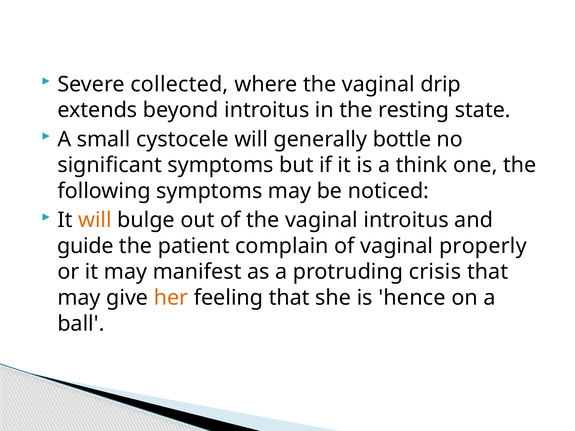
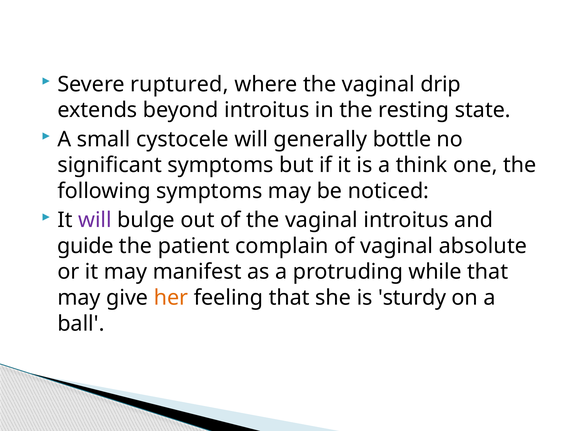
collected: collected -> ruptured
will at (95, 220) colour: orange -> purple
properly: properly -> absolute
crisis: crisis -> while
hence: hence -> sturdy
